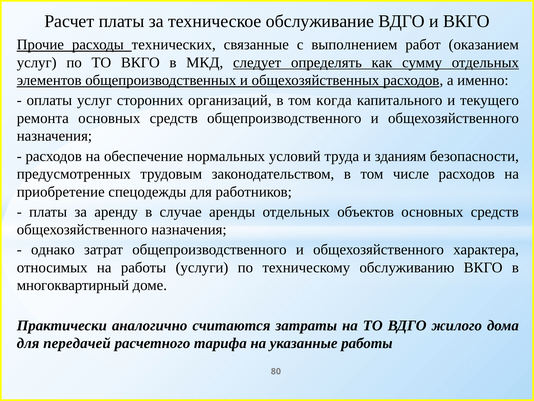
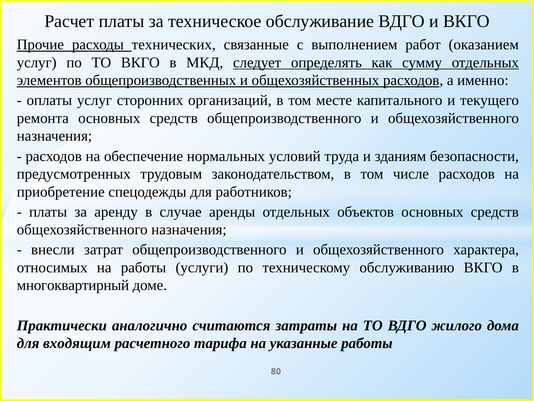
когда: когда -> месте
однако: однако -> внесли
передачей: передачей -> входящим
